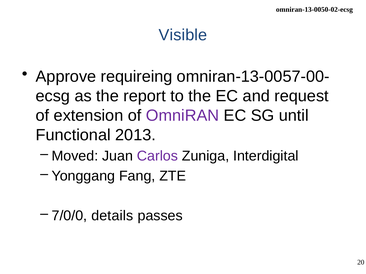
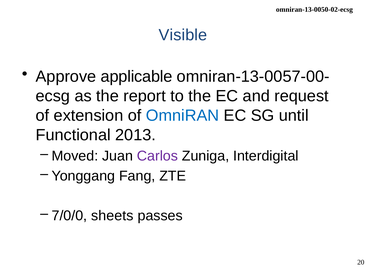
requireing: requireing -> applicable
OmniRAN colour: purple -> blue
details: details -> sheets
